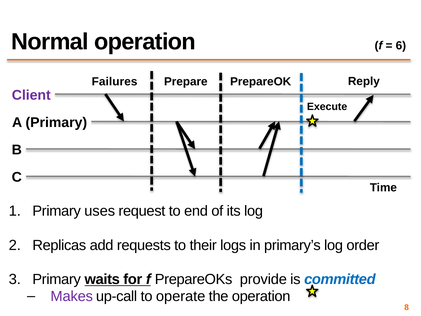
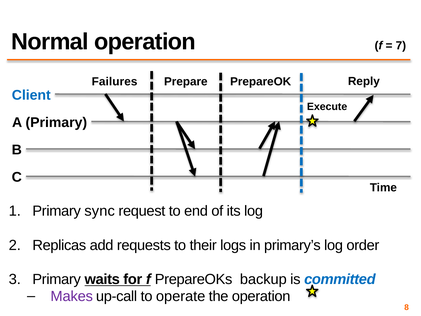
6: 6 -> 7
Client colour: purple -> blue
uses: uses -> sync
provide: provide -> backup
